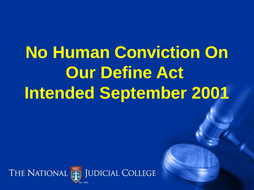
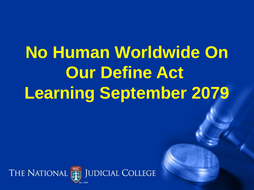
Conviction: Conviction -> Worldwide
Intended: Intended -> Learning
2001: 2001 -> 2079
